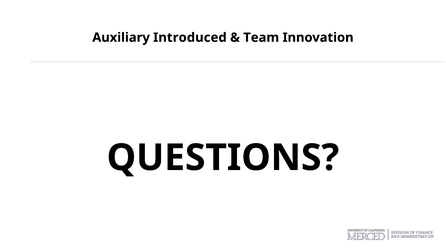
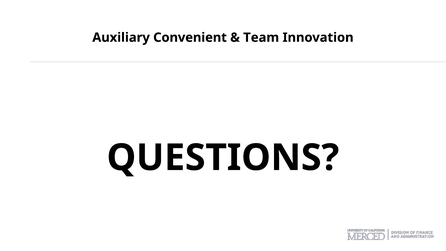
Introduced: Introduced -> Convenient
